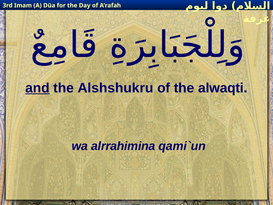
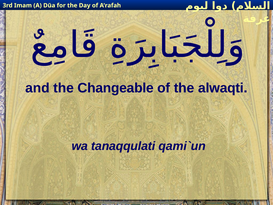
and underline: present -> none
Alshshukru: Alshshukru -> Changeable
alrrahimina: alrrahimina -> tanaqqulati
